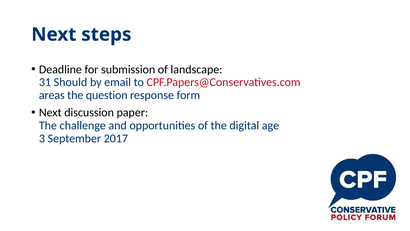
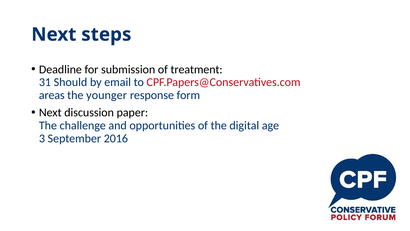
landscape: landscape -> treatment
question: question -> younger
2017: 2017 -> 2016
